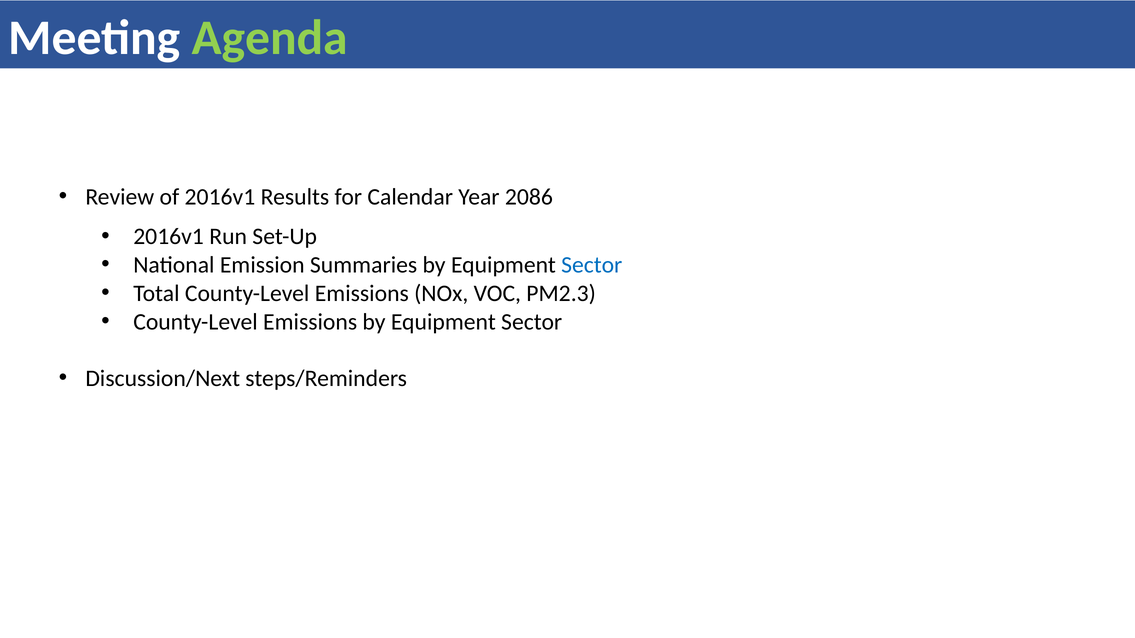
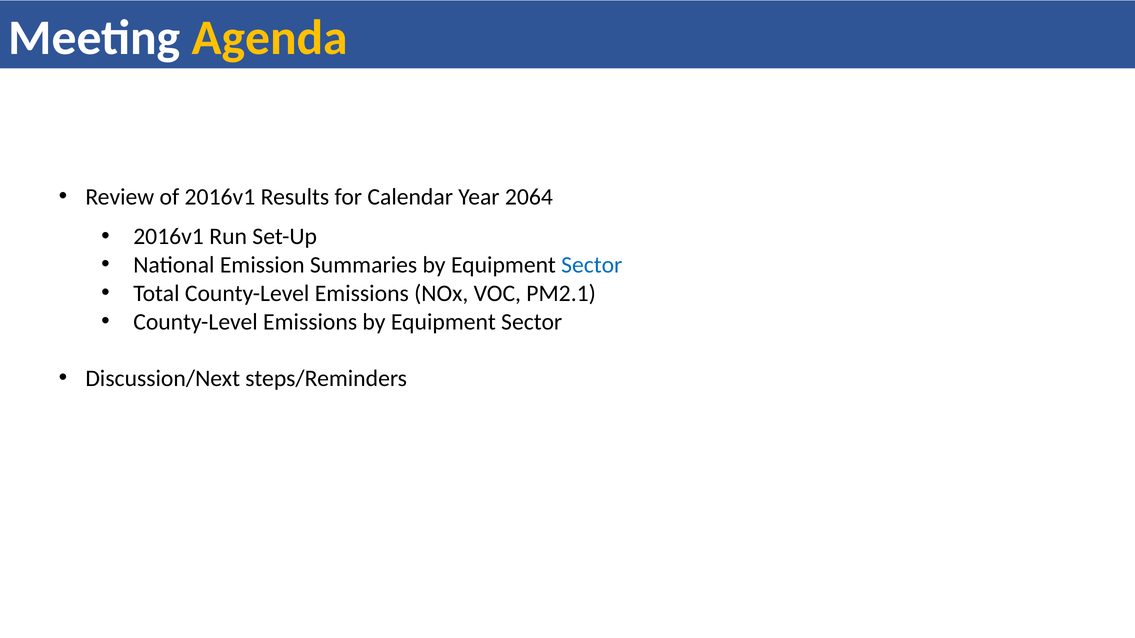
Agenda colour: light green -> yellow
2086: 2086 -> 2064
PM2.3: PM2.3 -> PM2.1
